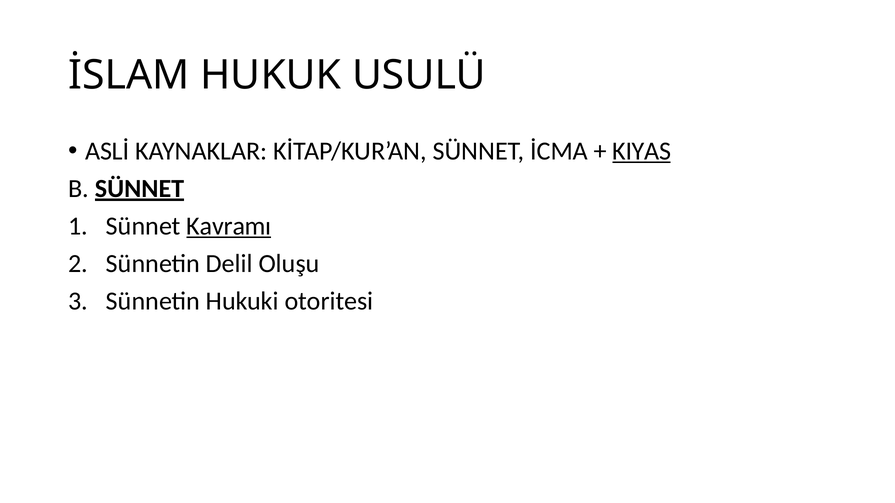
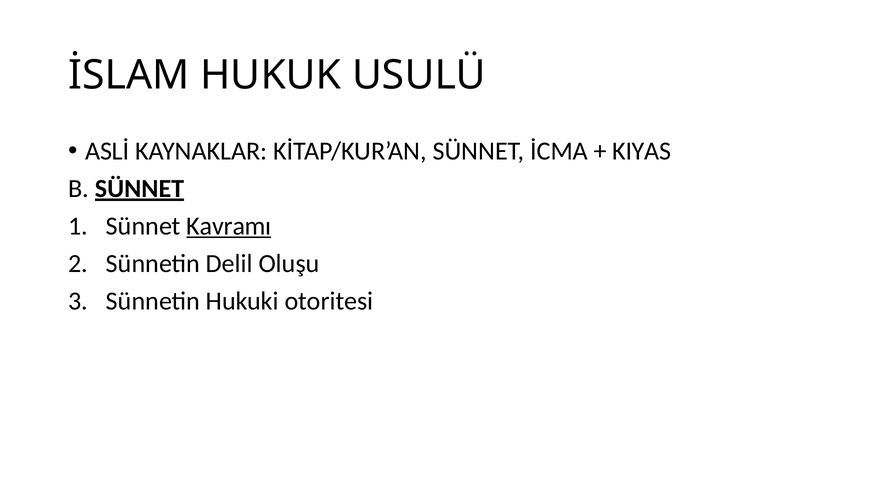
KIYAS underline: present -> none
